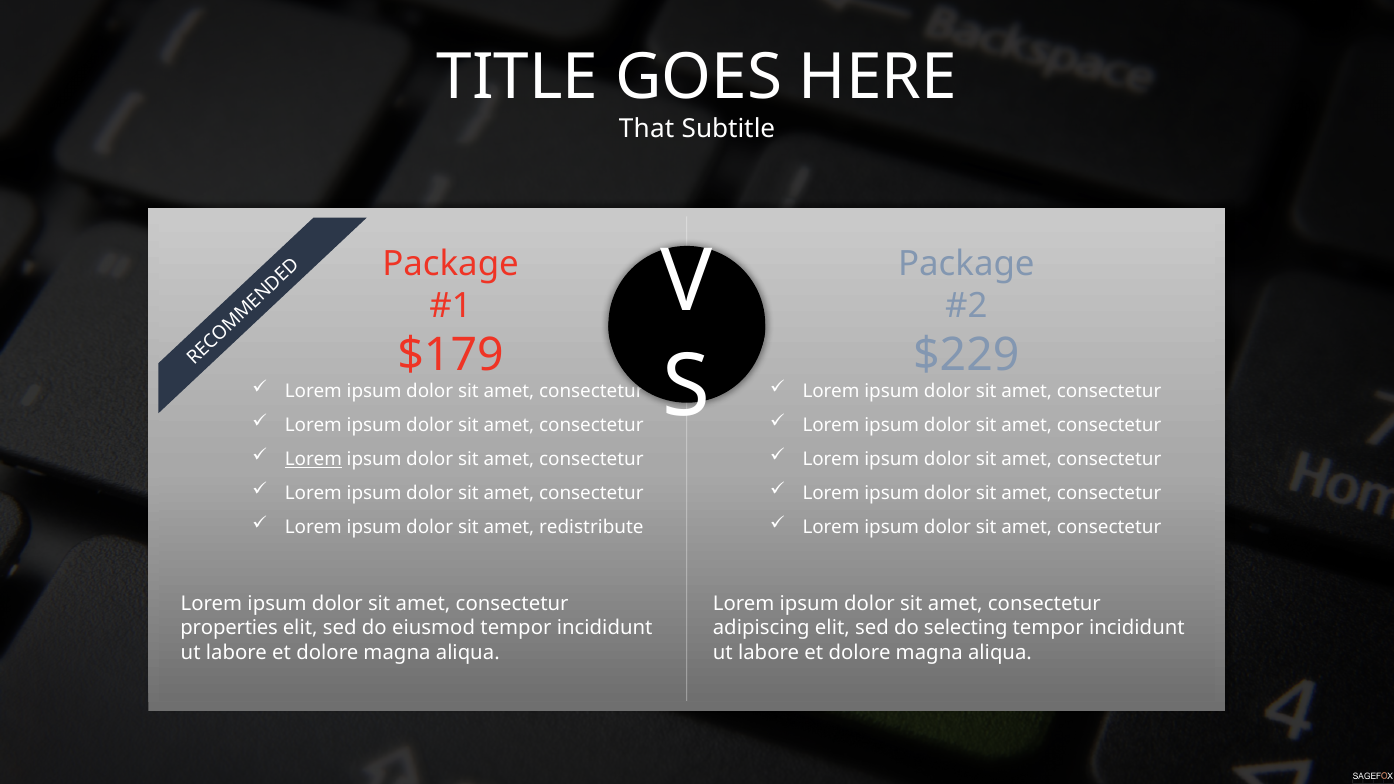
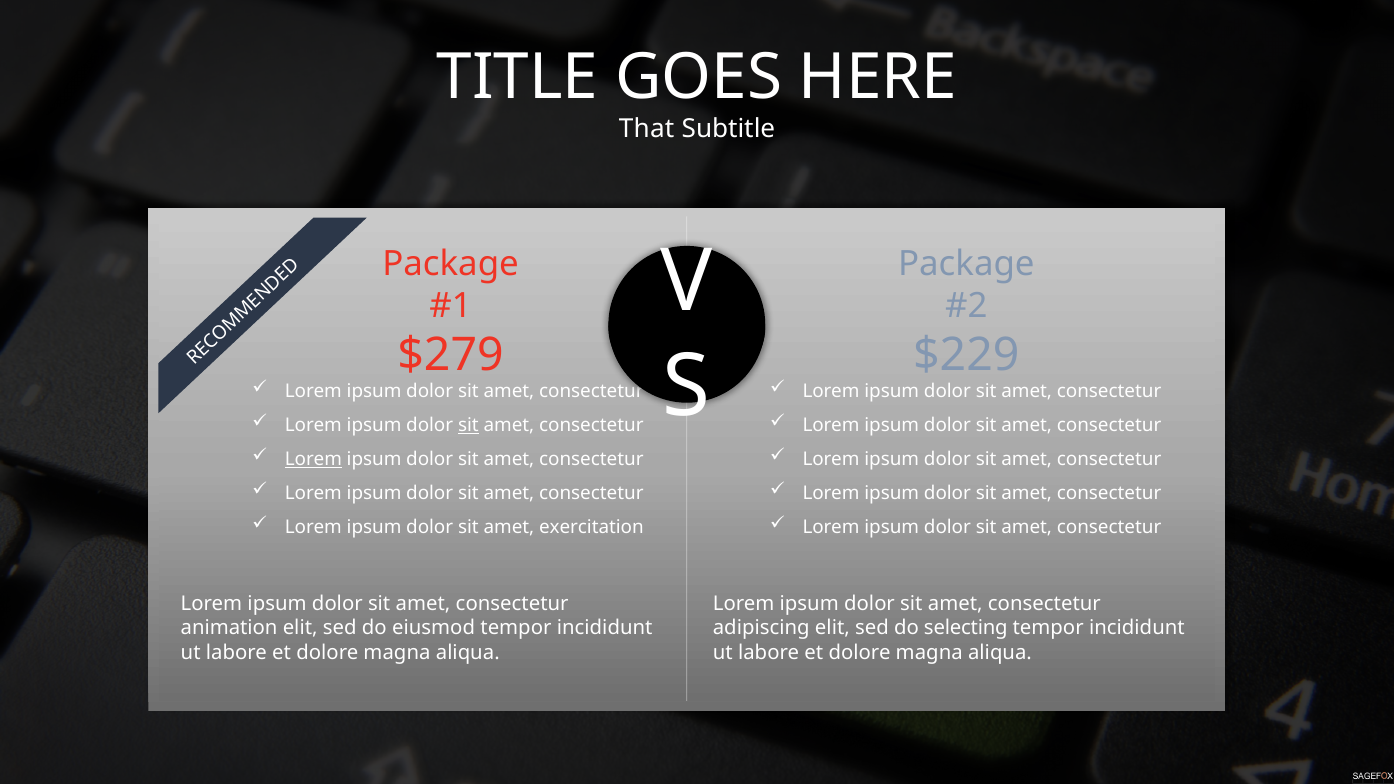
$179: $179 -> $279
sit at (468, 425) underline: none -> present
redistribute: redistribute -> exercitation
properties: properties -> animation
